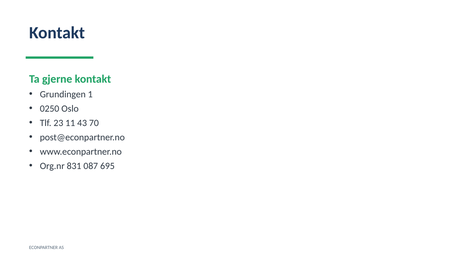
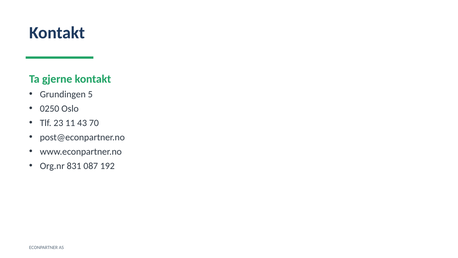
1: 1 -> 5
695: 695 -> 192
